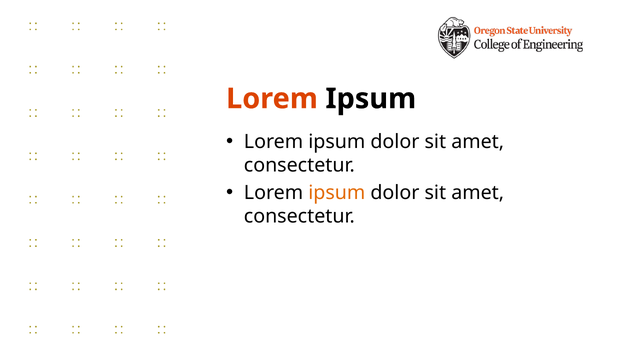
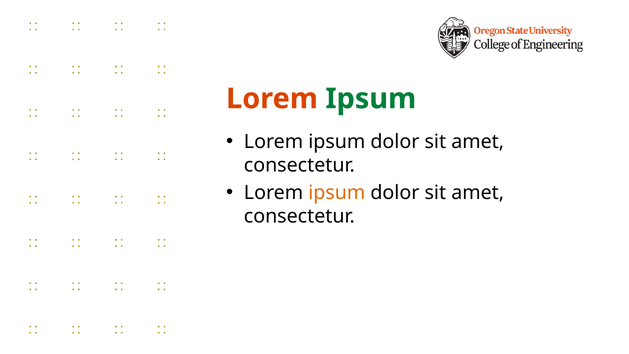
Ipsum at (371, 99) colour: black -> green
